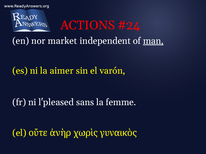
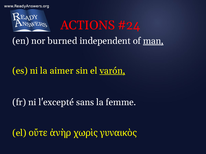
market: market -> burned
varón underline: none -> present
l'pleased: l'pleased -> l'excepté
